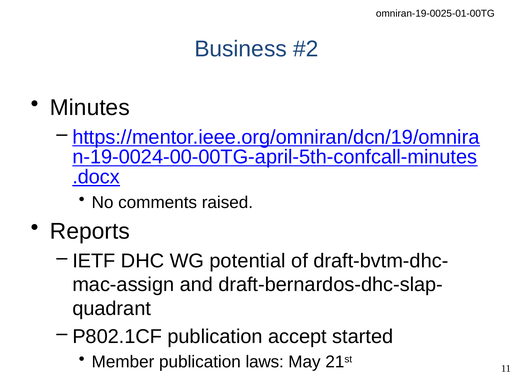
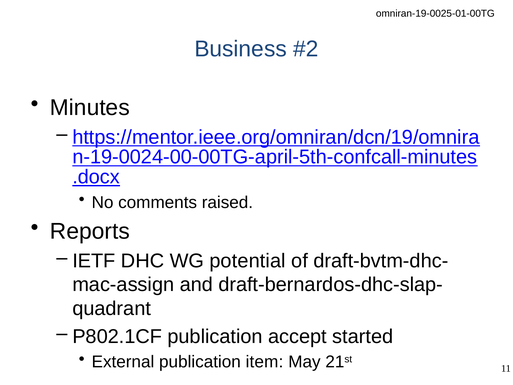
Member: Member -> External
laws: laws -> item
